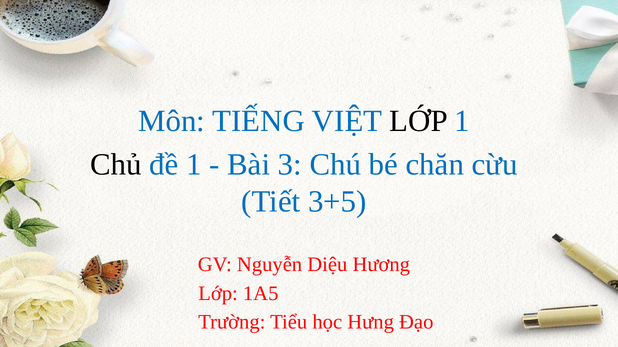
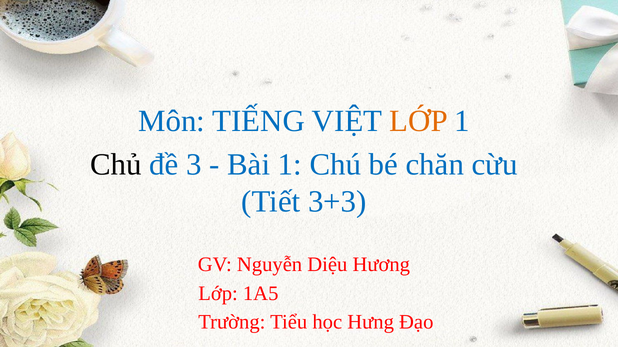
LỚP at (419, 122) colour: black -> orange
đề 1: 1 -> 3
Bài 3: 3 -> 1
3+5: 3+5 -> 3+3
